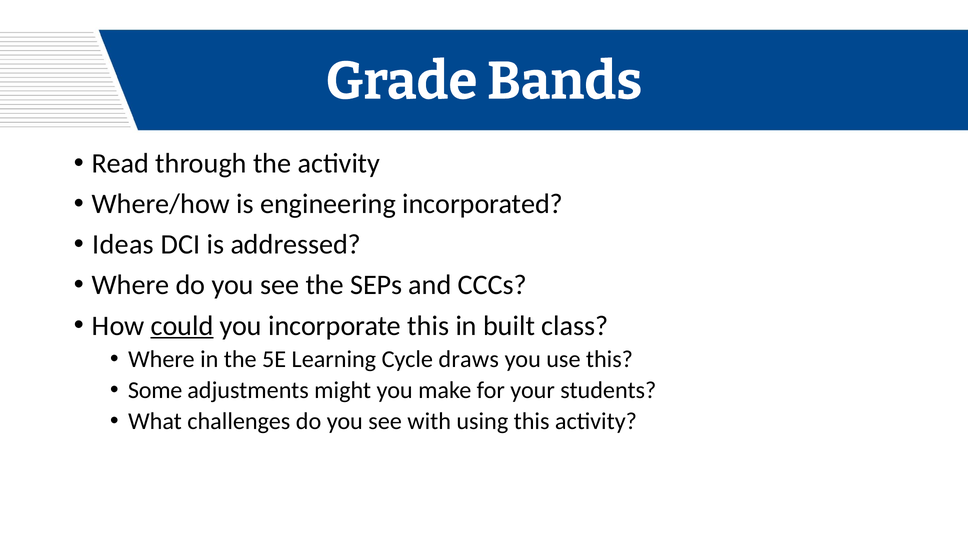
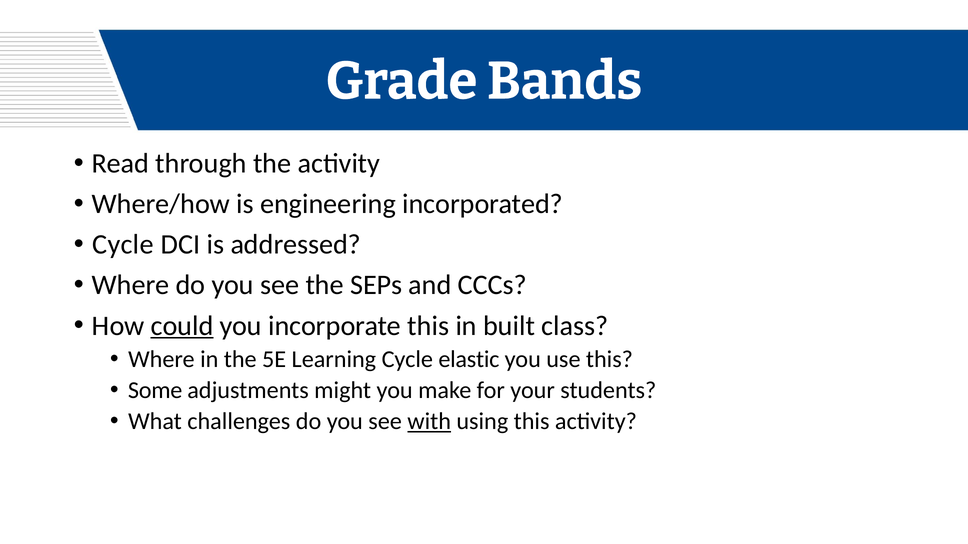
Ideas at (123, 245): Ideas -> Cycle
draws: draws -> elastic
with underline: none -> present
